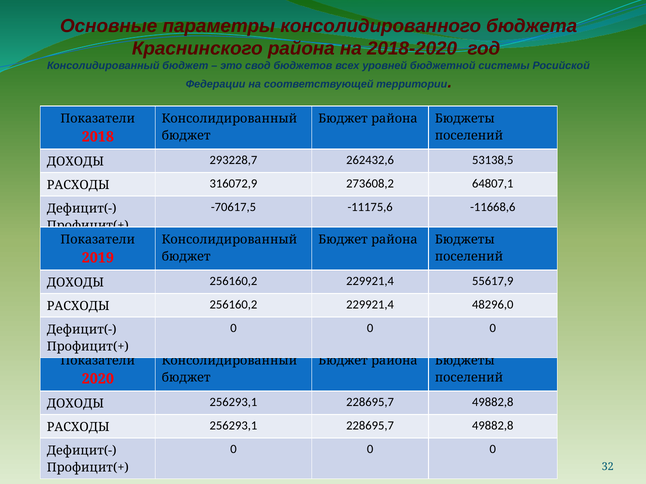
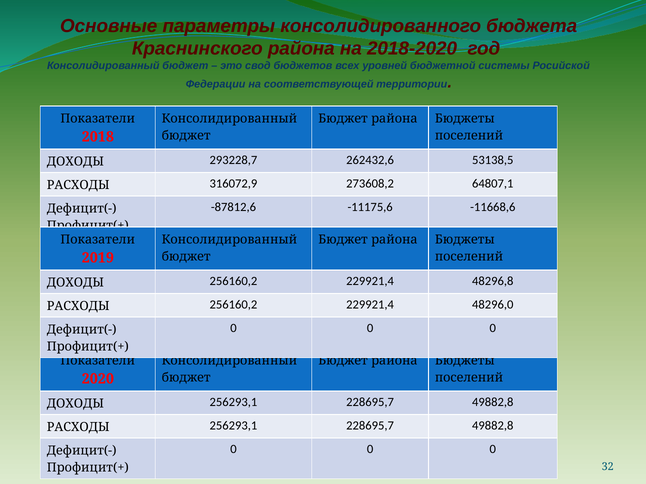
-70617,5: -70617,5 -> -87812,6
55617,9: 55617,9 -> 48296,8
